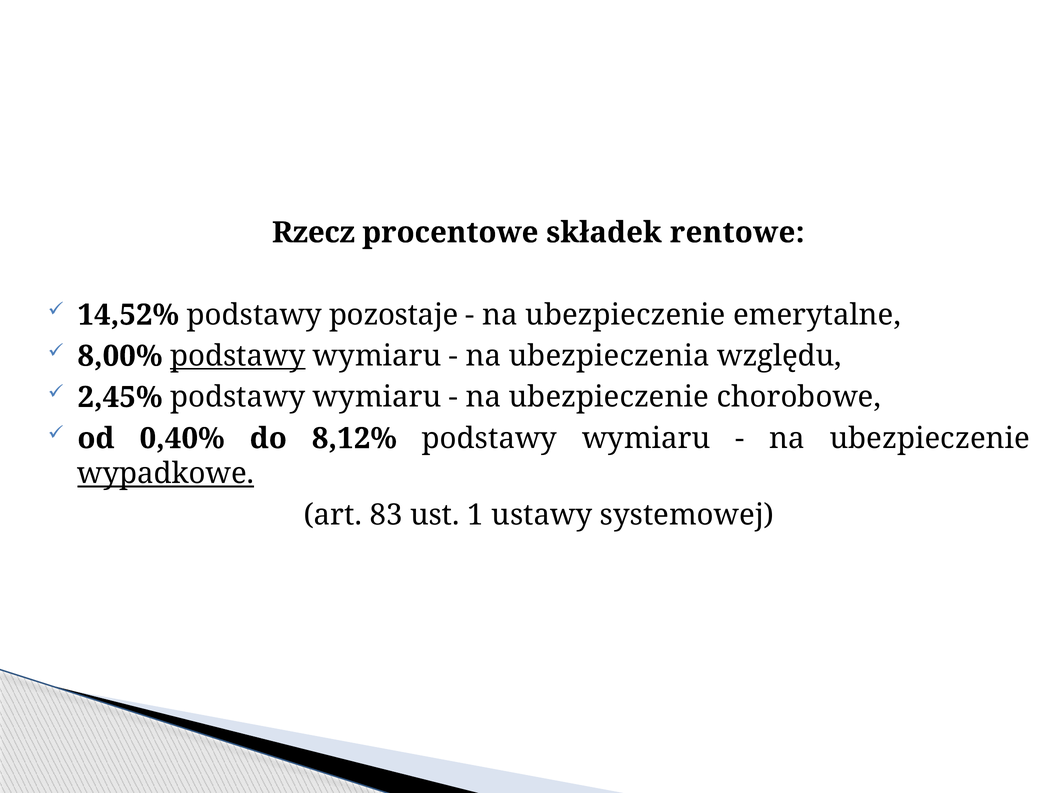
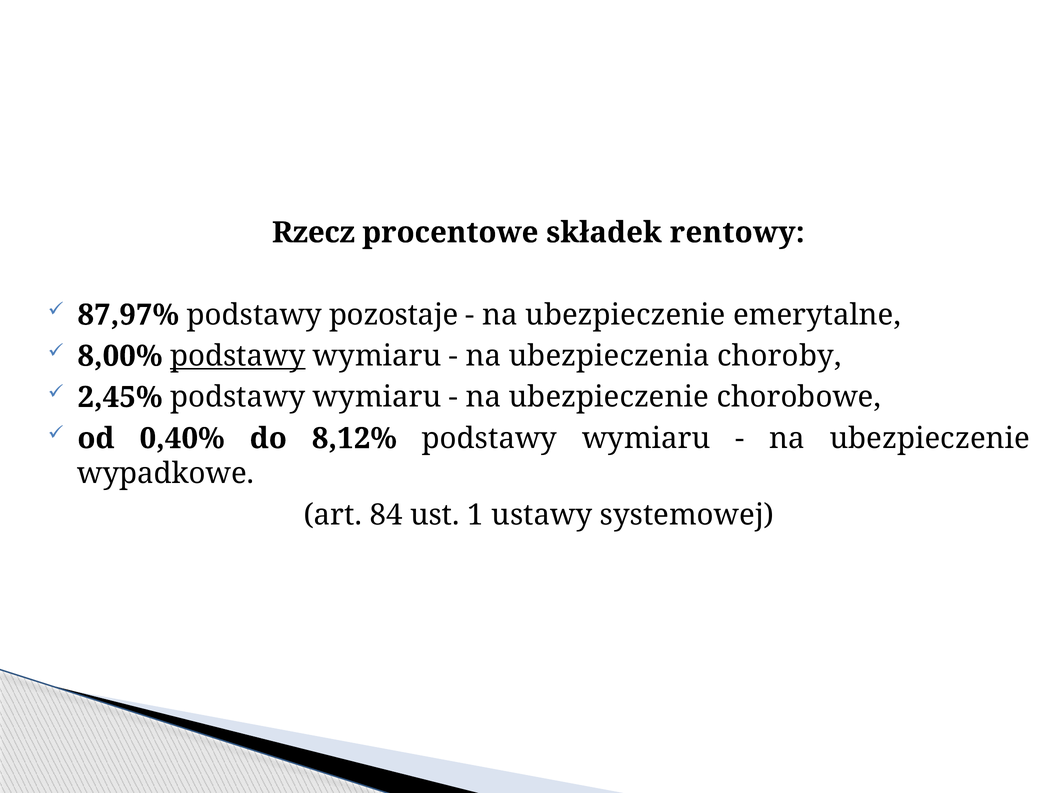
rentowe: rentowe -> rentowy
14,52%: 14,52% -> 87,97%
względu: względu -> choroby
wypadkowe underline: present -> none
83: 83 -> 84
